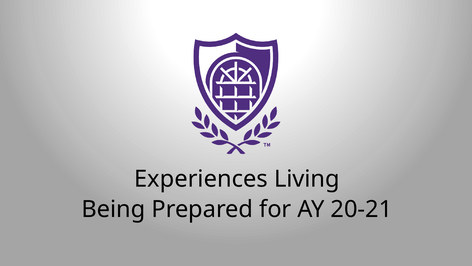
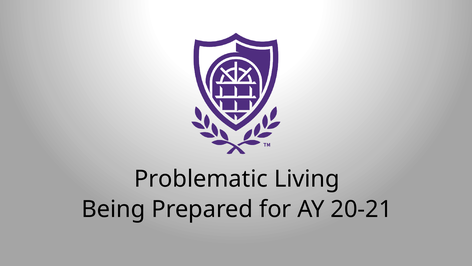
Experiences: Experiences -> Problematic
